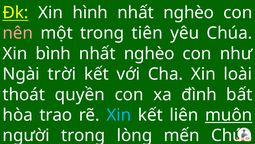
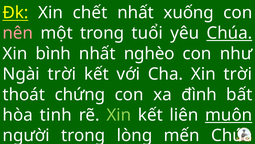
hình: hình -> chết
nghèo at (189, 13): nghèo -> xuống
tiên: tiên -> tuổi
Chúa at (229, 33) underline: none -> present
Xin loài: loài -> trời
quyền: quyền -> chứng
trao: trao -> tinh
Xin at (119, 115) colour: light blue -> light green
